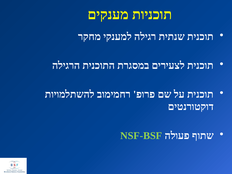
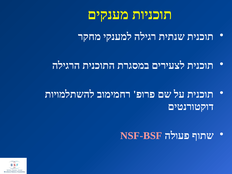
NSF-BSF colour: light green -> pink
